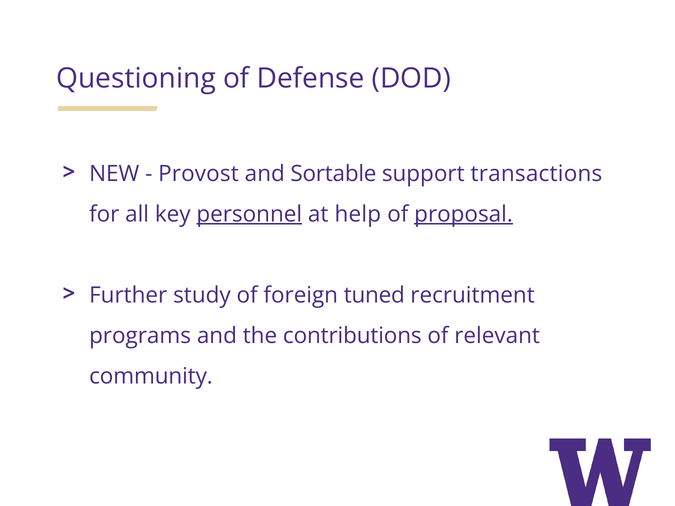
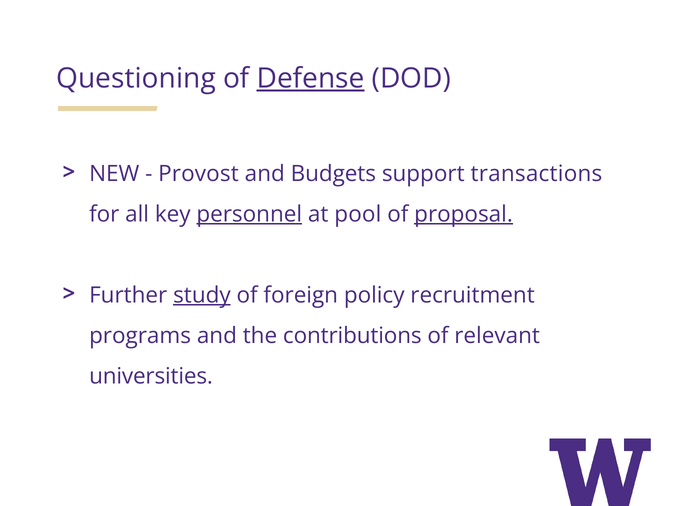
Defense underline: none -> present
Sortable: Sortable -> Budgets
help: help -> pool
study underline: none -> present
tuned: tuned -> policy
community: community -> universities
